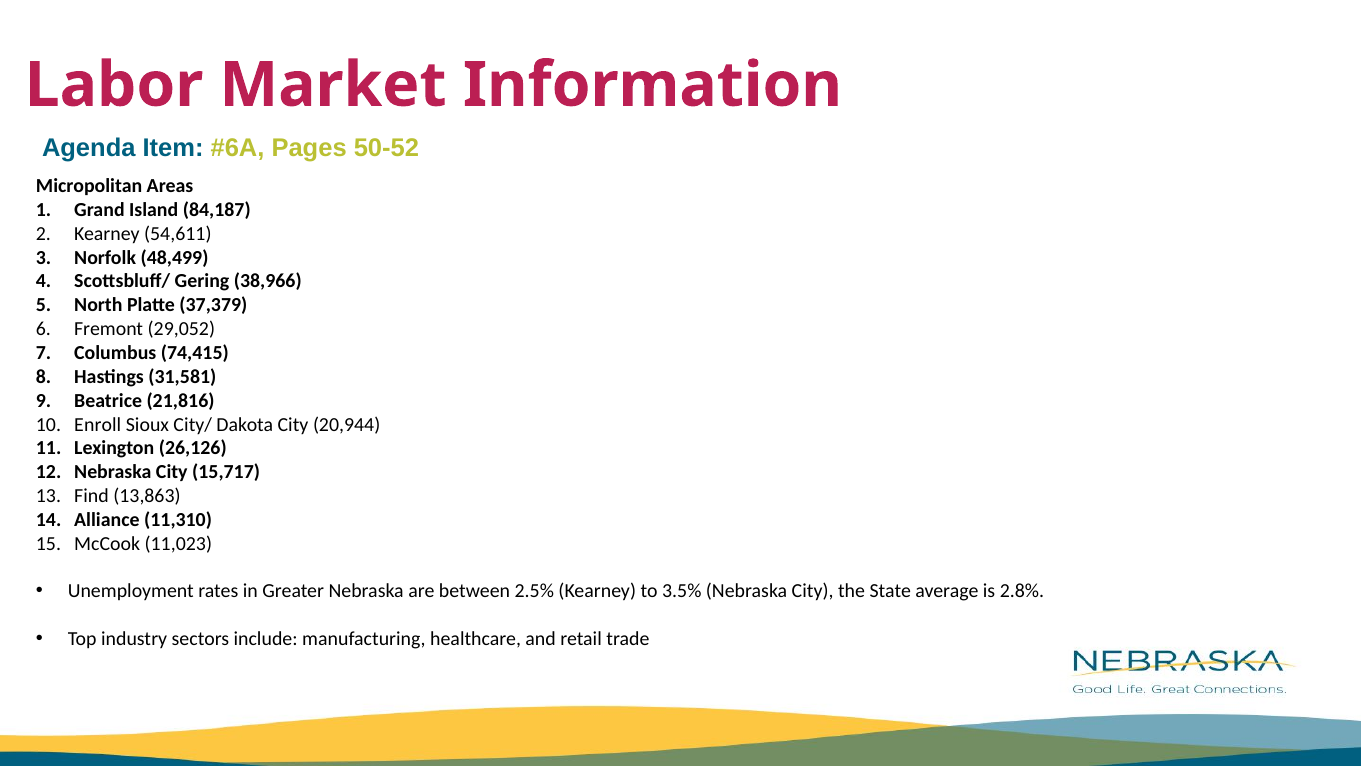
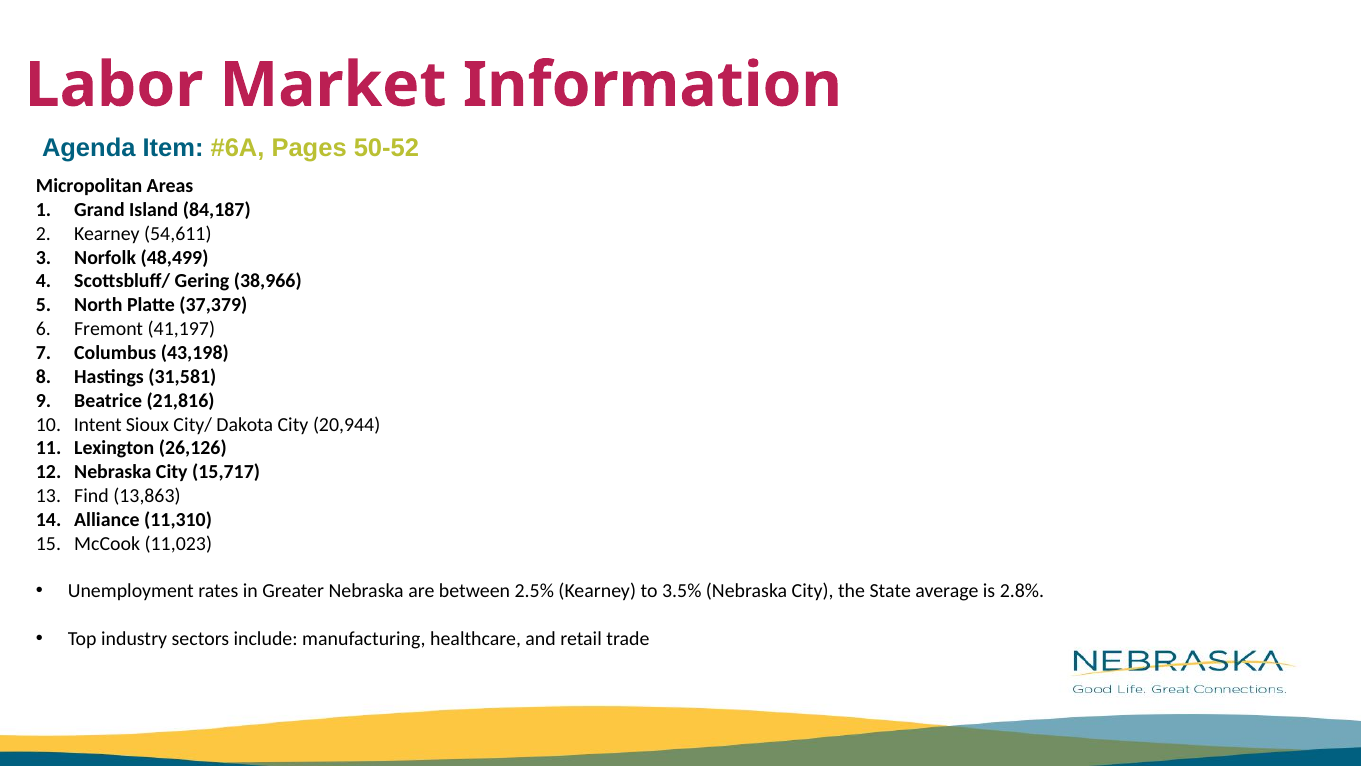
29,052: 29,052 -> 41,197
74,415: 74,415 -> 43,198
Enroll: Enroll -> Intent
